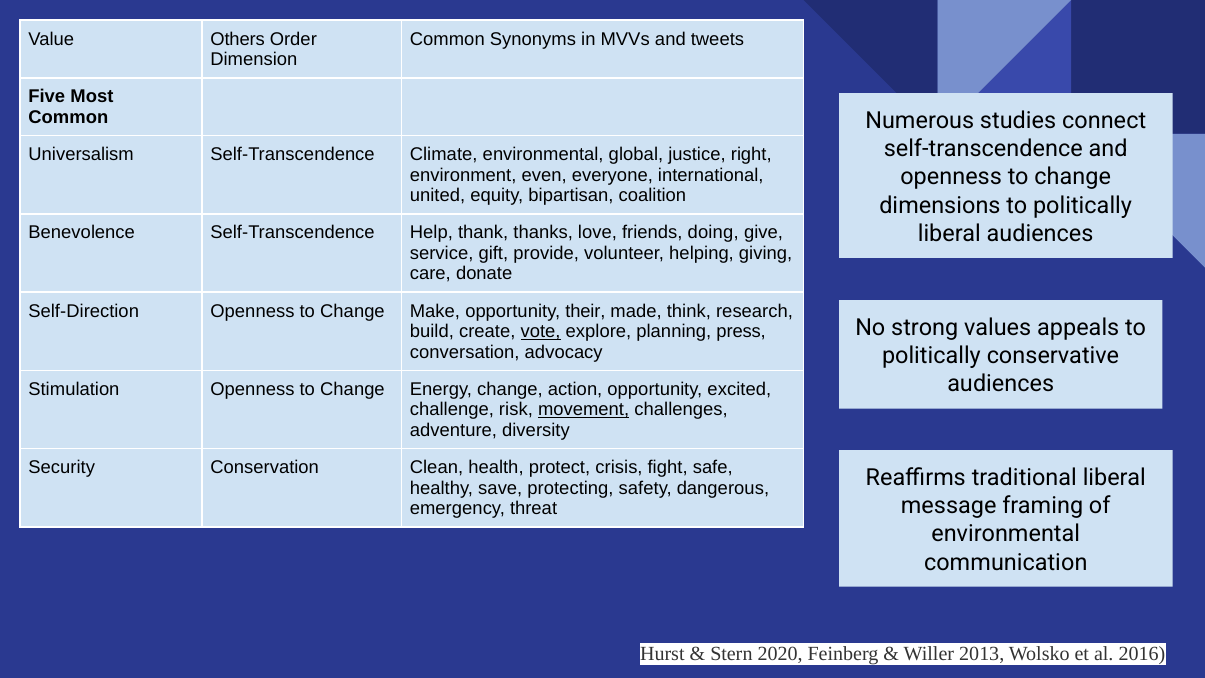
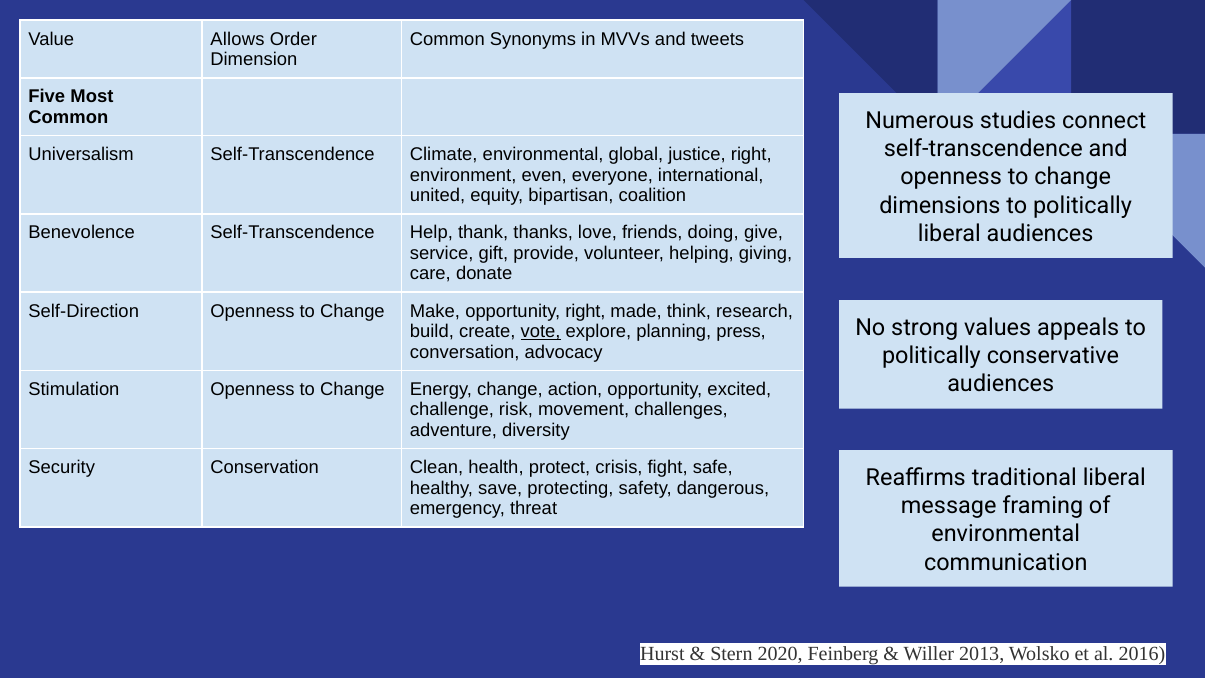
Others: Others -> Allows
opportunity their: their -> right
movement underline: present -> none
